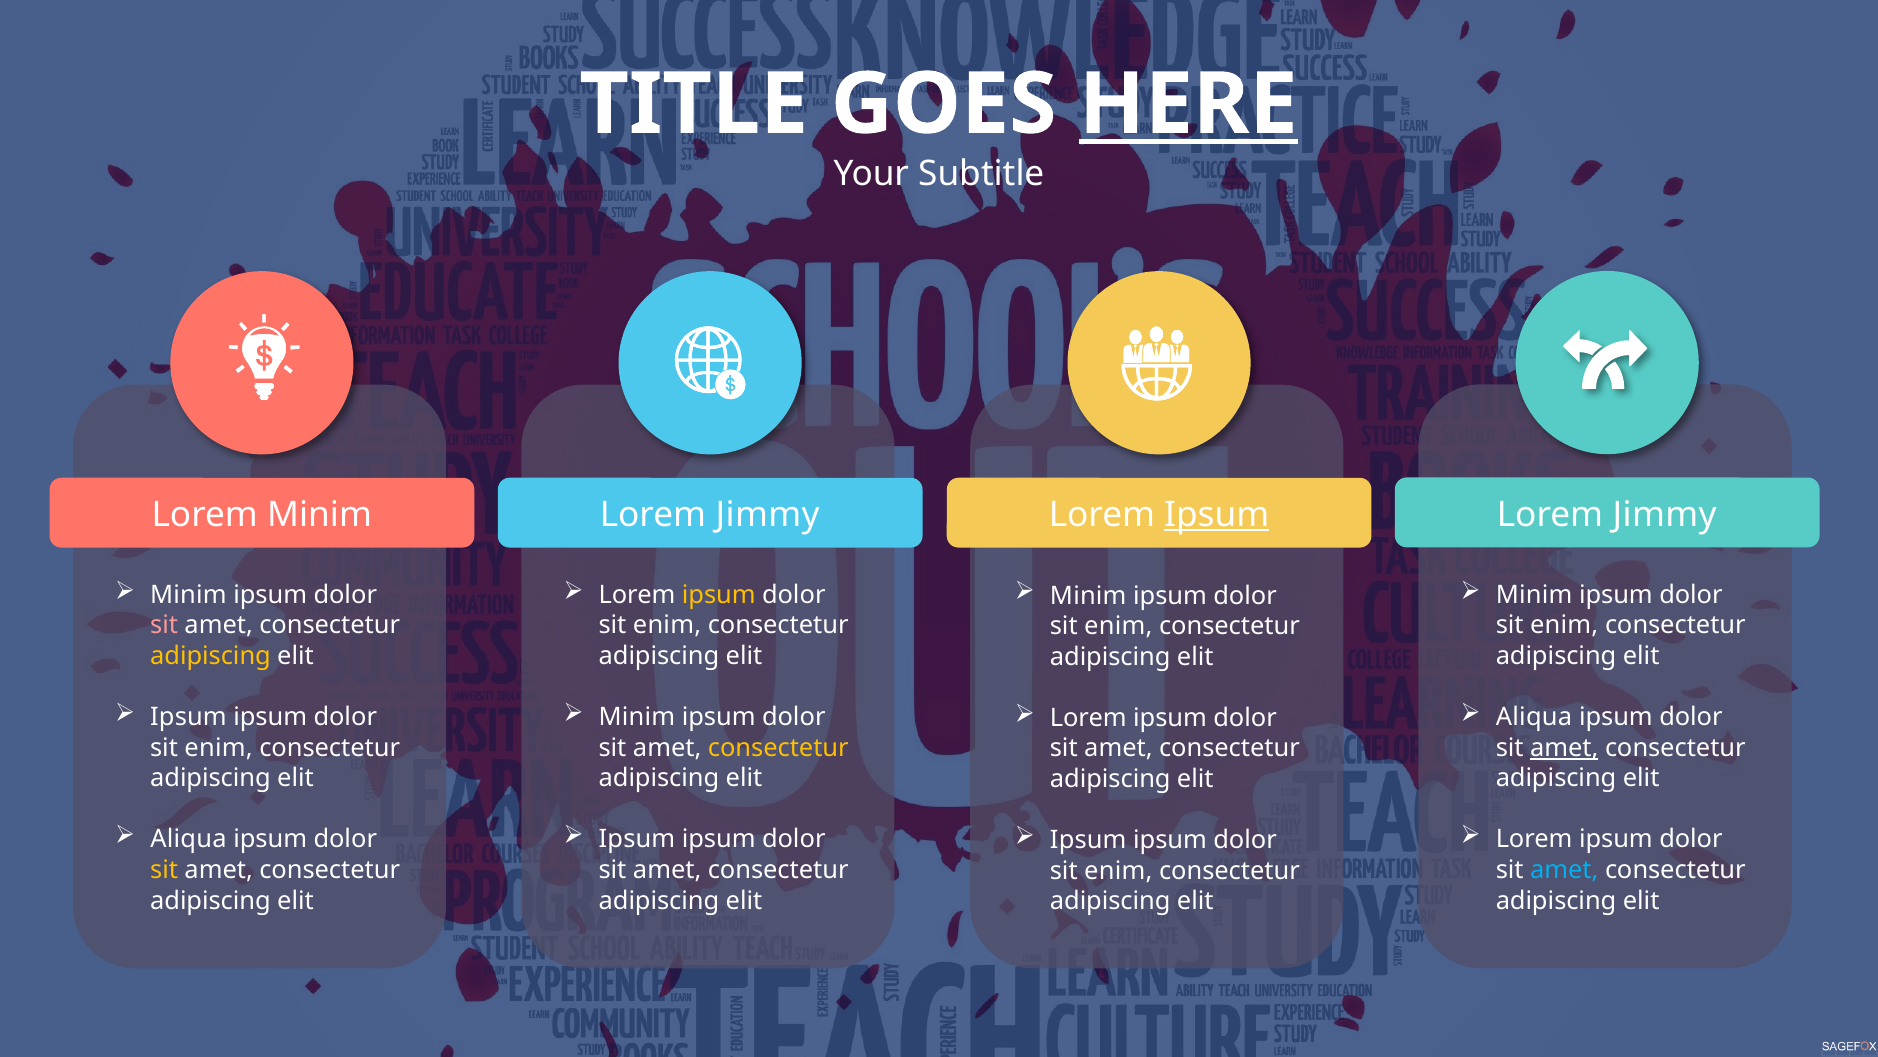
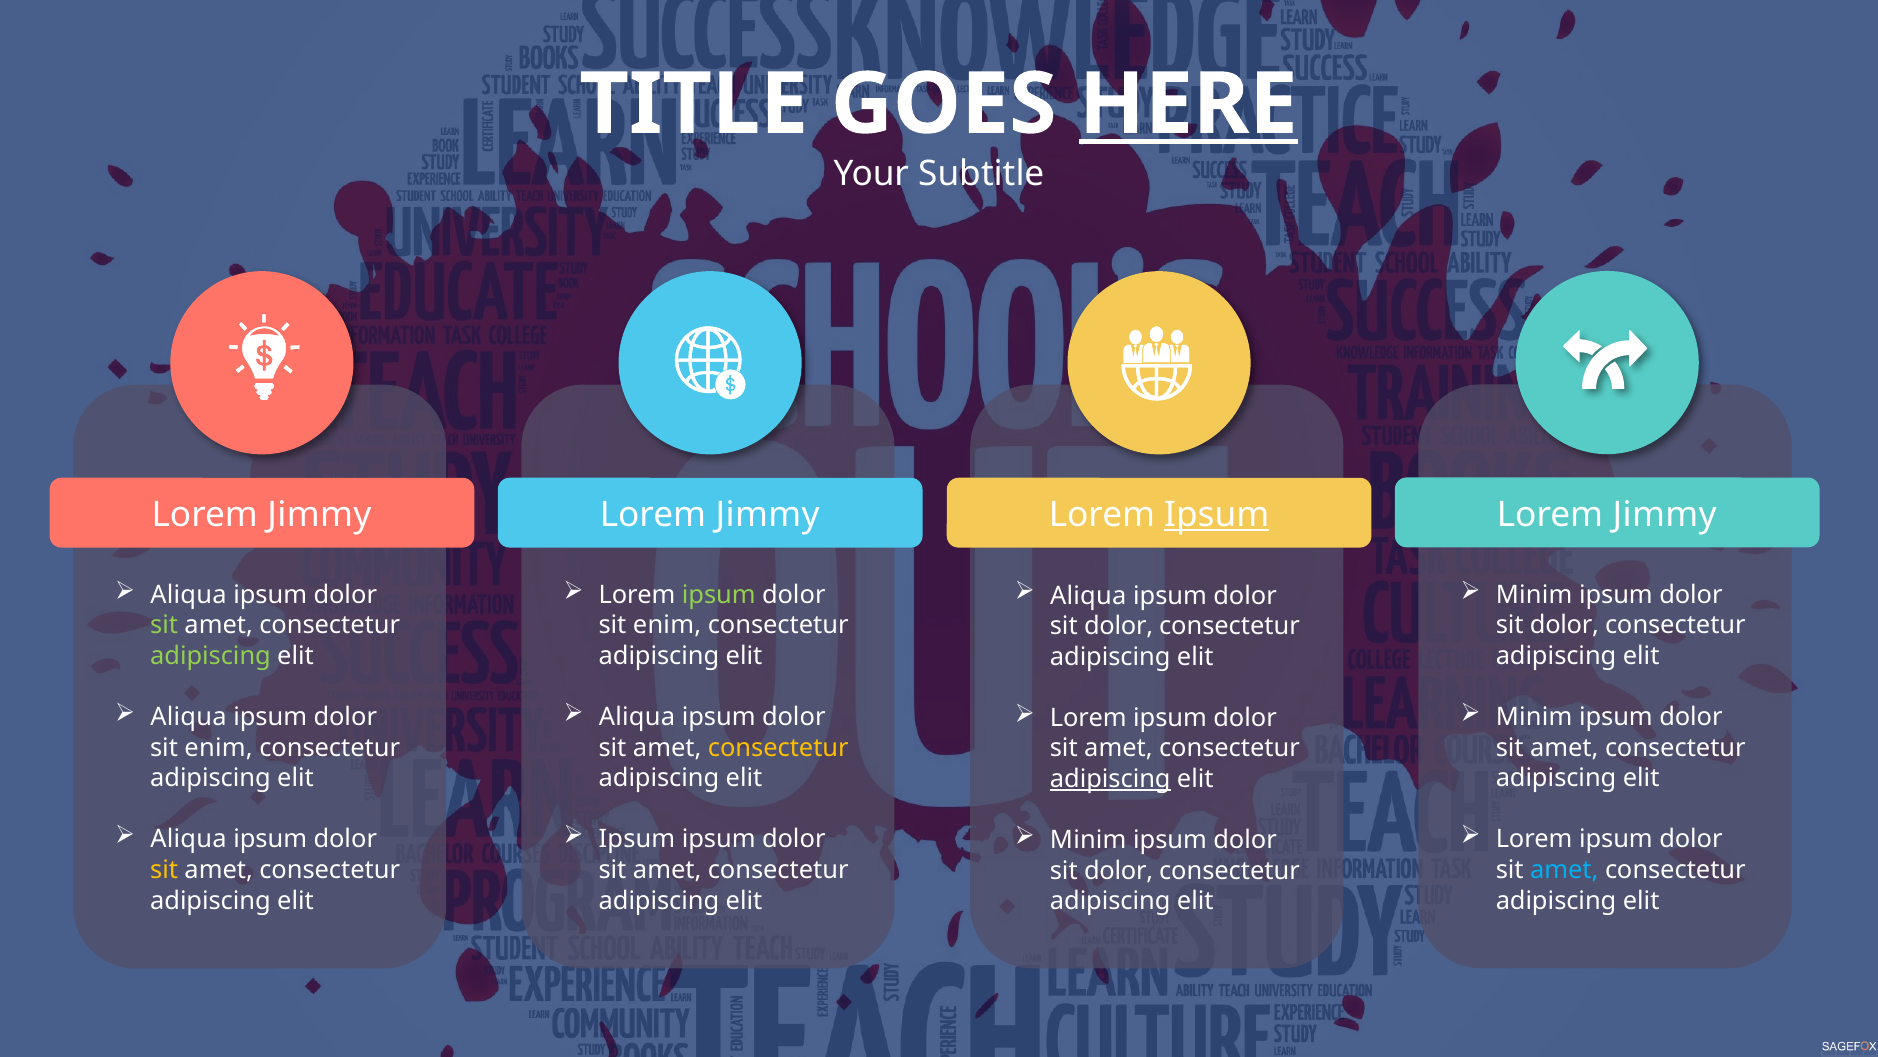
Minim at (320, 514): Minim -> Jimmy
Minim at (188, 595): Minim -> Aliqua
ipsum at (719, 595) colour: yellow -> light green
Minim at (1088, 595): Minim -> Aliqua
sit at (164, 625) colour: pink -> light green
enim at (1564, 625): enim -> dolor
enim at (1118, 626): enim -> dolor
adipiscing at (211, 656) colour: yellow -> light green
Ipsum at (188, 717): Ipsum -> Aliqua
Minim at (637, 717): Minim -> Aliqua
Aliqua at (1534, 717): Aliqua -> Minim
amet at (1564, 747) underline: present -> none
adipiscing at (1110, 779) underline: none -> present
Ipsum at (1088, 840): Ipsum -> Minim
enim at (1118, 870): enim -> dolor
